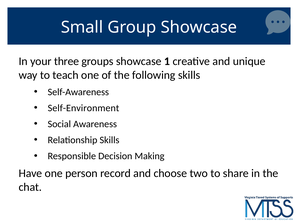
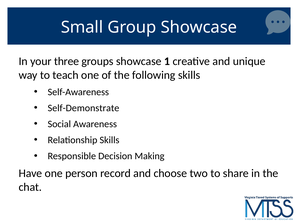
Self-Environment: Self-Environment -> Self-Demonstrate
